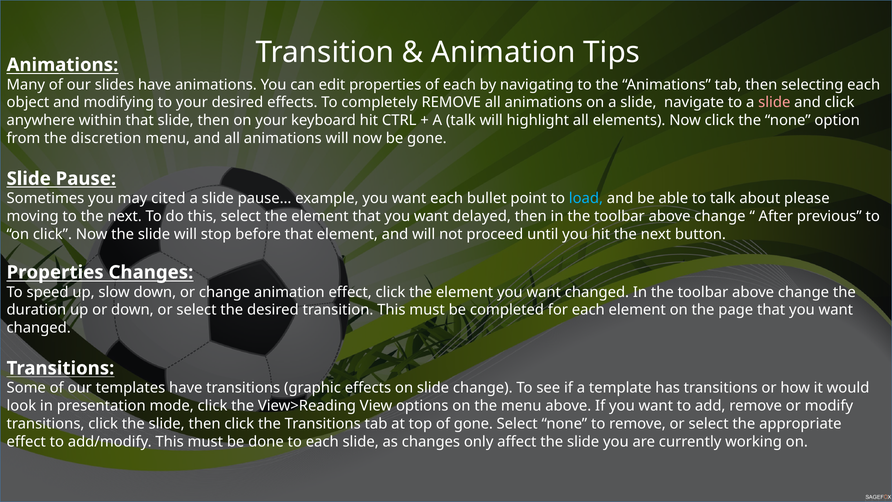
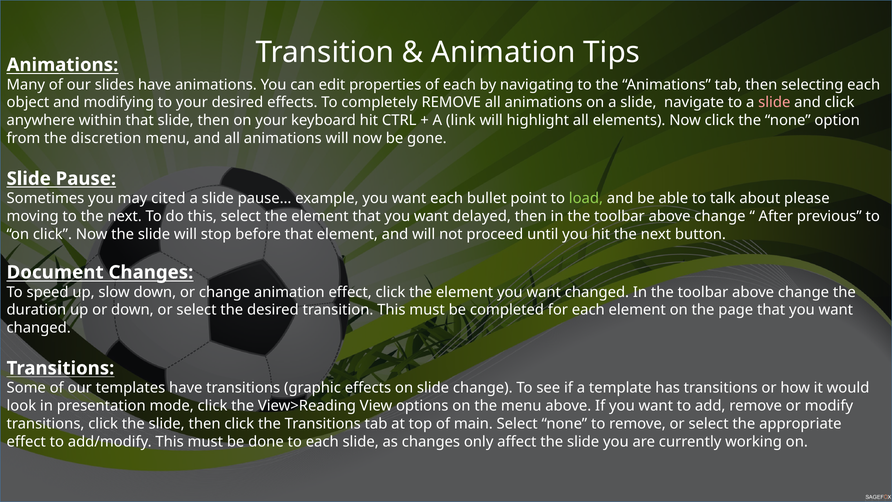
A talk: talk -> link
load colour: light blue -> light green
Properties at (55, 272): Properties -> Document
of gone: gone -> main
